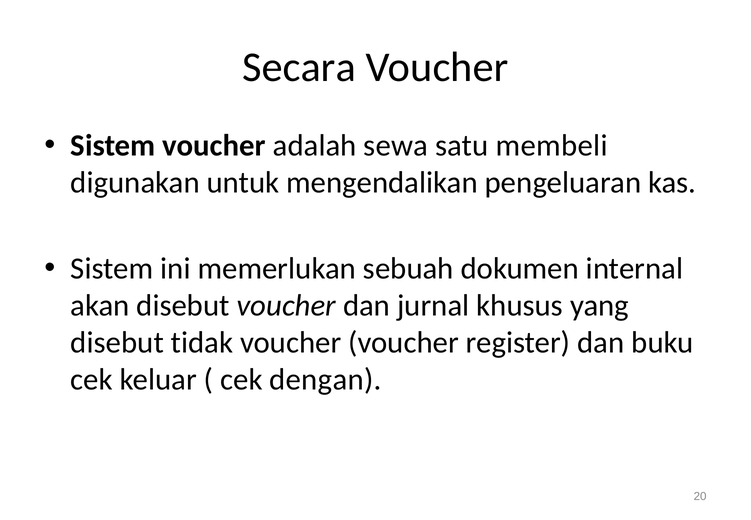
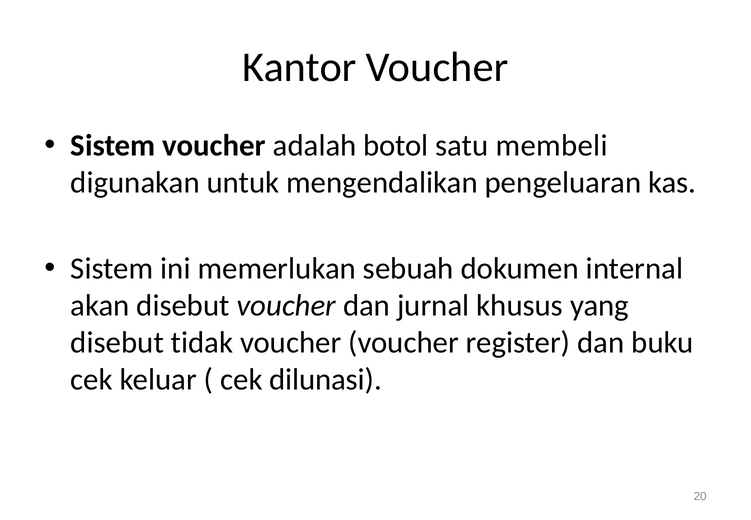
Secara: Secara -> Kantor
sewa: sewa -> botol
dengan: dengan -> dilunasi
